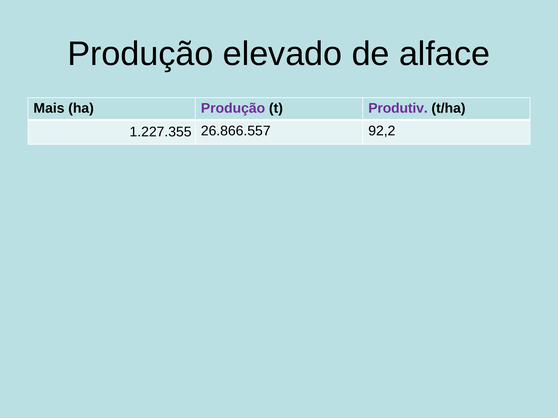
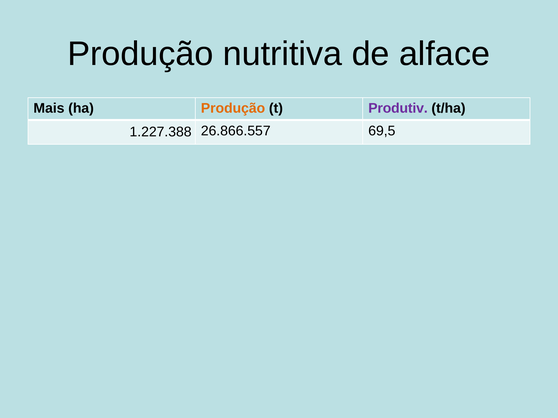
elevado: elevado -> nutritiva
Produção at (233, 108) colour: purple -> orange
1.227.355: 1.227.355 -> 1.227.388
92,2: 92,2 -> 69,5
